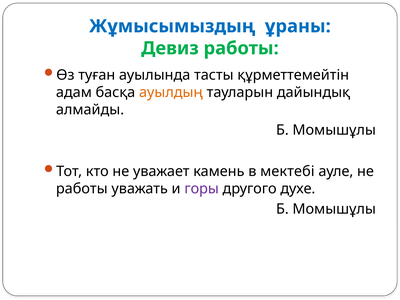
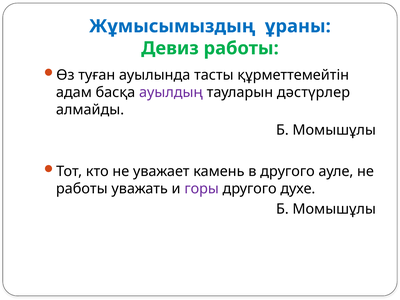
ауылдың colour: orange -> purple
дайындық: дайындық -> дәстүрлер
в мектебі: мектебі -> другого
